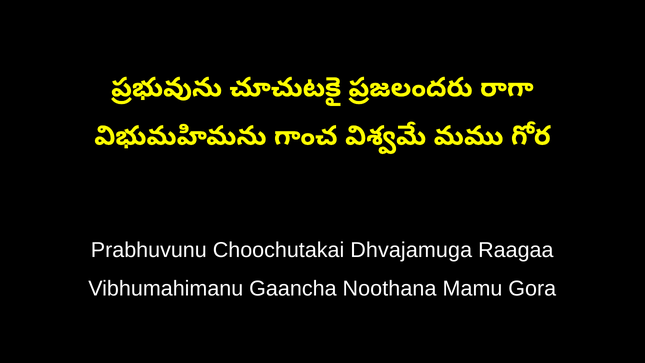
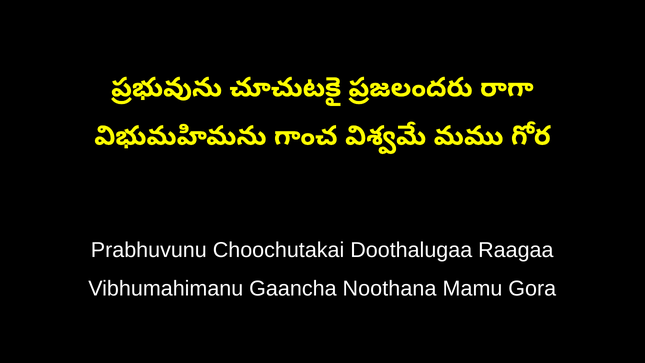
Dhvajamuga: Dhvajamuga -> Doothalugaa
